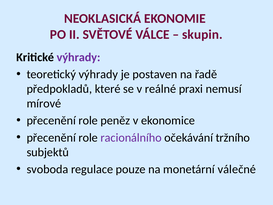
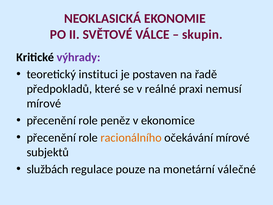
teoretický výhrady: výhrady -> instituci
racionálního colour: purple -> orange
očekávání tržního: tržního -> mírové
svoboda: svoboda -> službách
